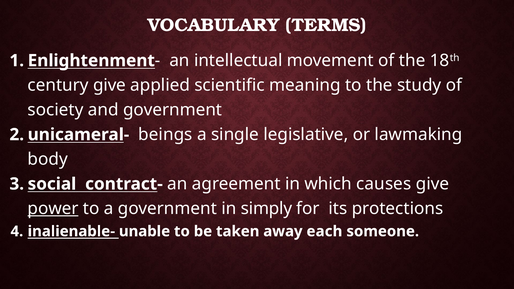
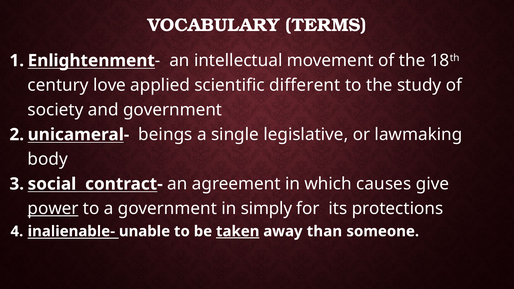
century give: give -> love
meaning: meaning -> different
taken underline: none -> present
each: each -> than
